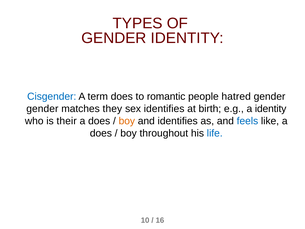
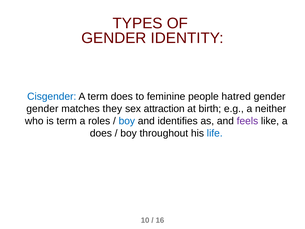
romantic: romantic -> feminine
sex identifies: identifies -> attraction
a identity: identity -> neither
is their: their -> term
does at (99, 121): does -> roles
boy at (127, 121) colour: orange -> blue
feels colour: blue -> purple
